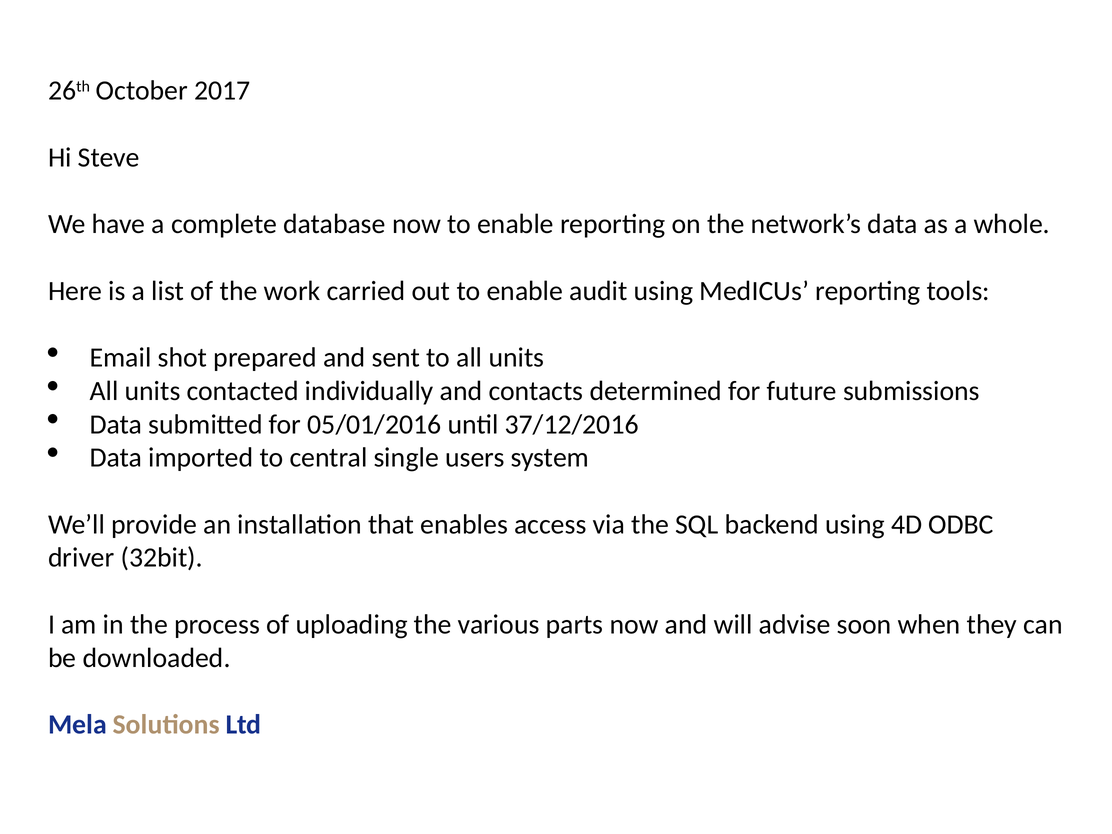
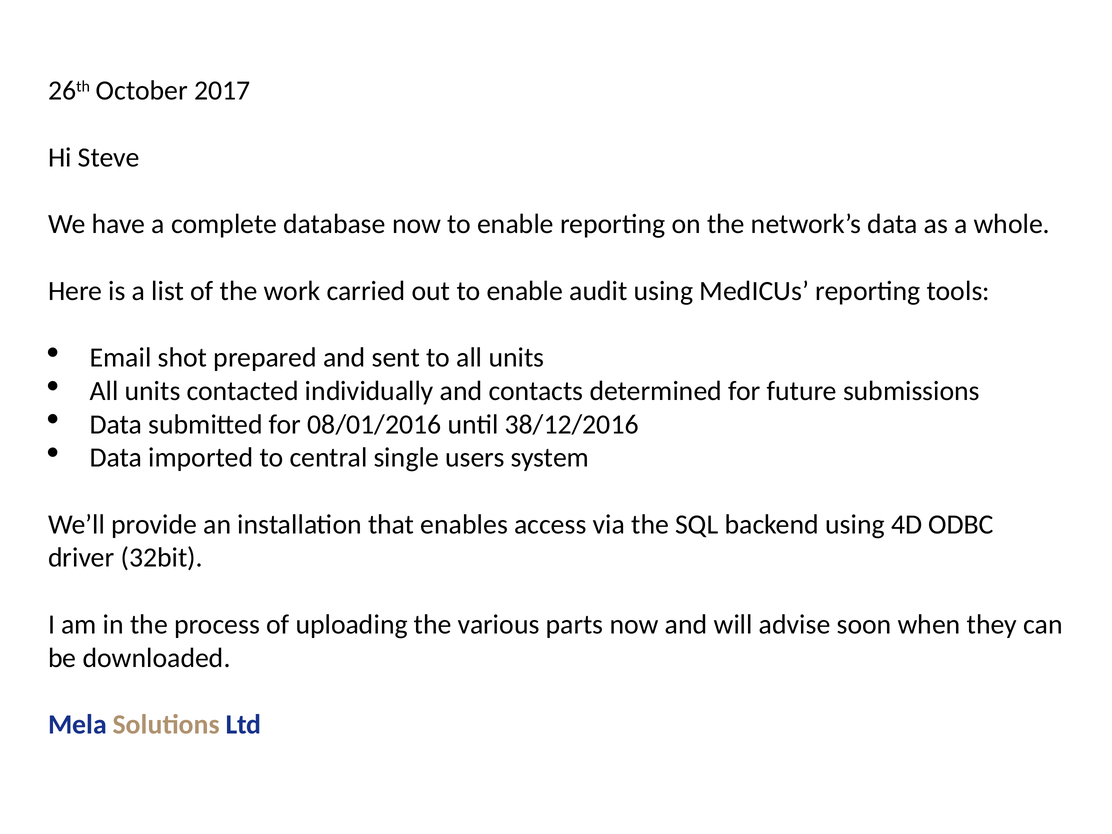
05/01/2016: 05/01/2016 -> 08/01/2016
37/12/2016: 37/12/2016 -> 38/12/2016
